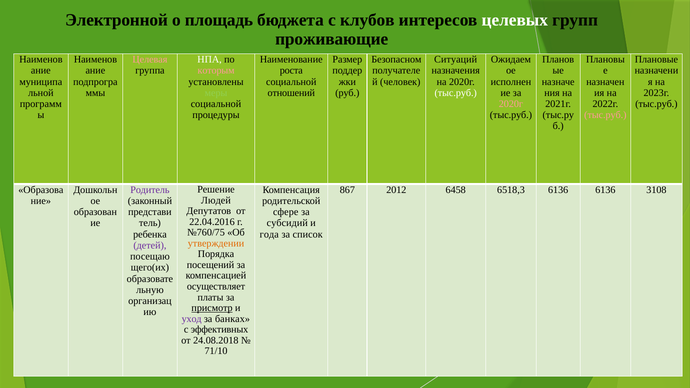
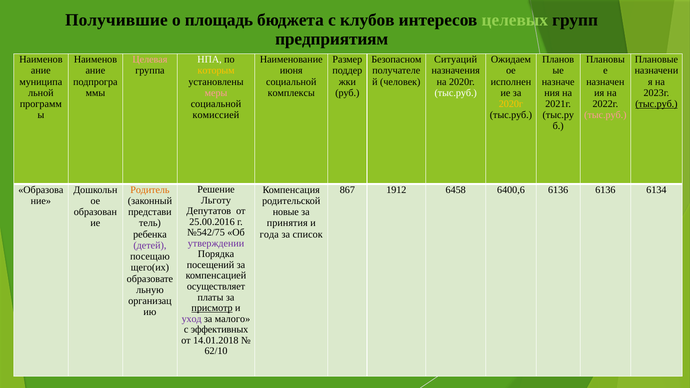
Электронной: Электронной -> Получившие
целевых colour: white -> light green
проживающие: проживающие -> предприятиям
которым colour: pink -> yellow
роста: роста -> июня
меры colour: light green -> pink
отношений: отношений -> комплексы
2020г at (511, 104) colour: pink -> yellow
тыс.руб at (656, 104) underline: none -> present
процедуры: процедуры -> комиссией
Родитель colour: purple -> orange
2012: 2012 -> 1912
6518,3: 6518,3 -> 6400,6
3108: 3108 -> 6134
Людей: Людей -> Льготу
сфере: сфере -> новые
22.04.2016: 22.04.2016 -> 25.00.2016
субсидий: субсидий -> принятия
№760/75: №760/75 -> №542/75
утверждении colour: orange -> purple
банках: банках -> малого
24.08.2018: 24.08.2018 -> 14.01.2018
71/10: 71/10 -> 62/10
